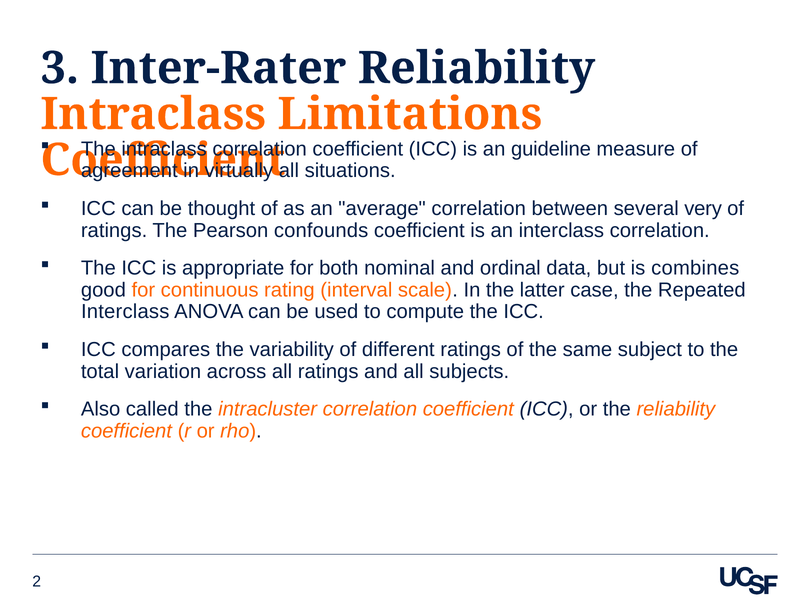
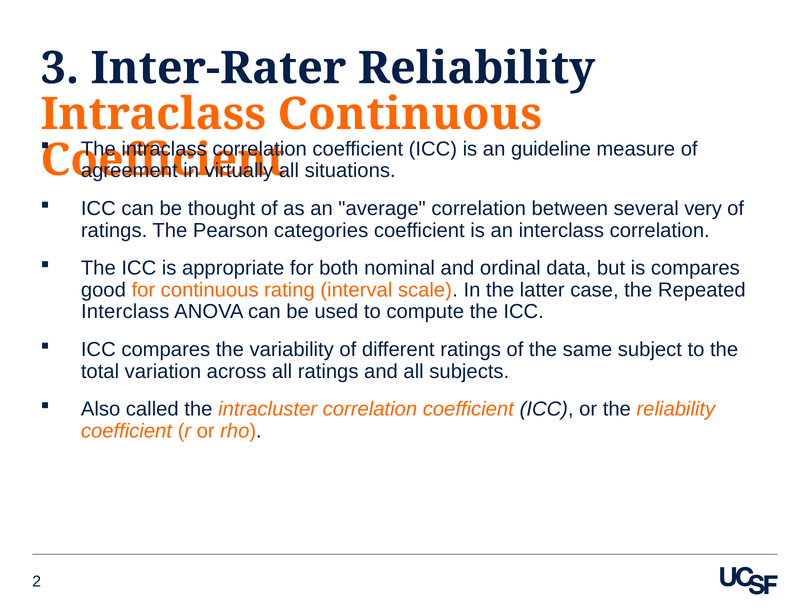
Limitations at (410, 114): Limitations -> Continuous
confounds: confounds -> categories
is combines: combines -> compares
